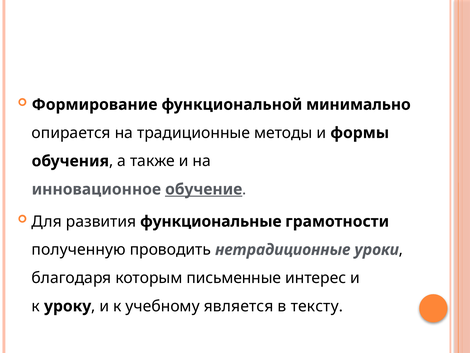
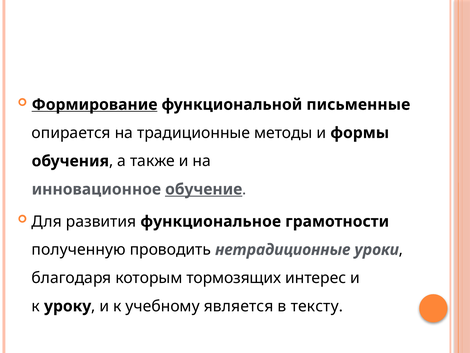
Формирование underline: none -> present
минимально: минимально -> письменные
функциональные: функциональные -> функциональное
письменные: письменные -> тормозящих
